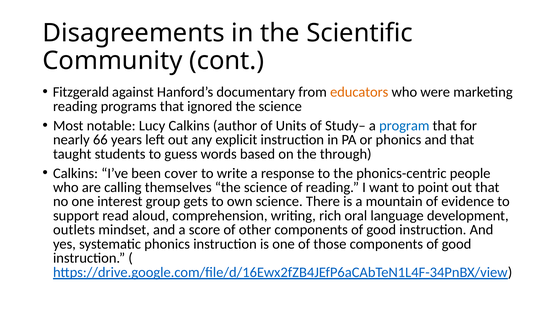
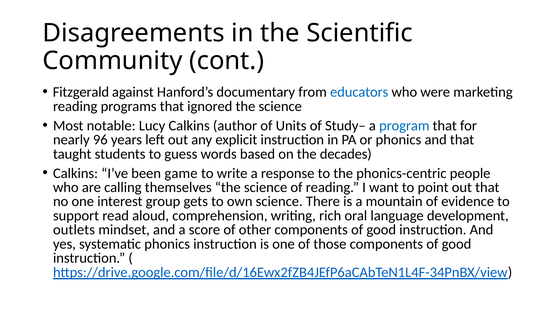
educators colour: orange -> blue
66: 66 -> 96
through: through -> decades
cover: cover -> game
